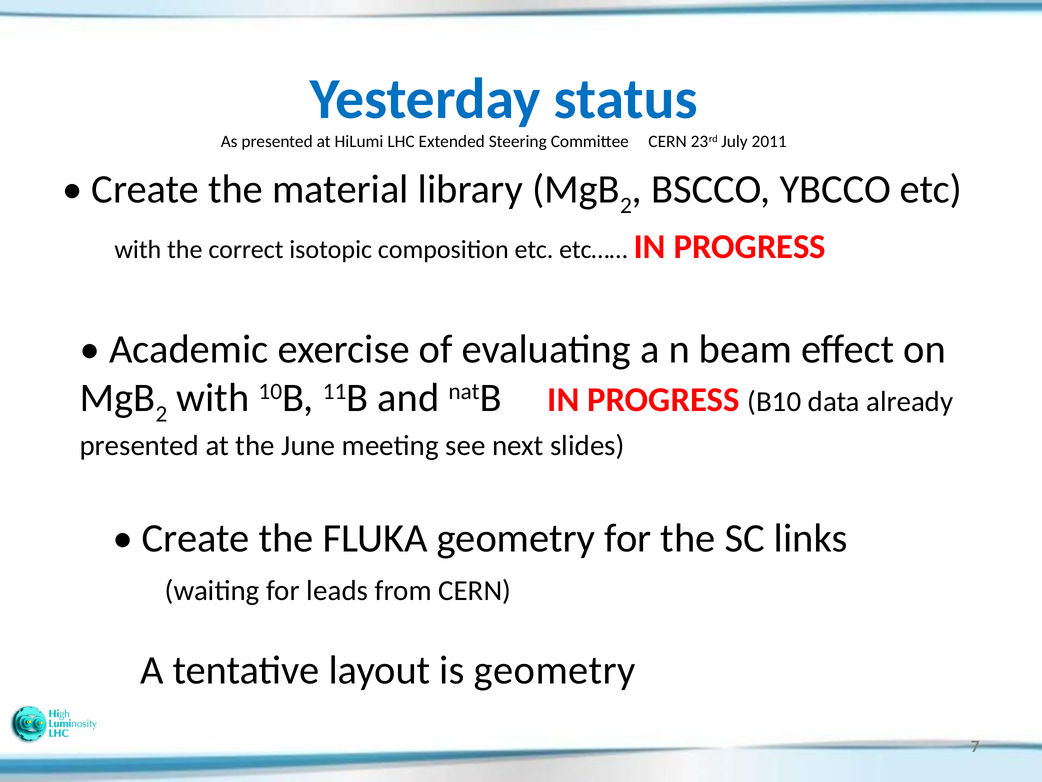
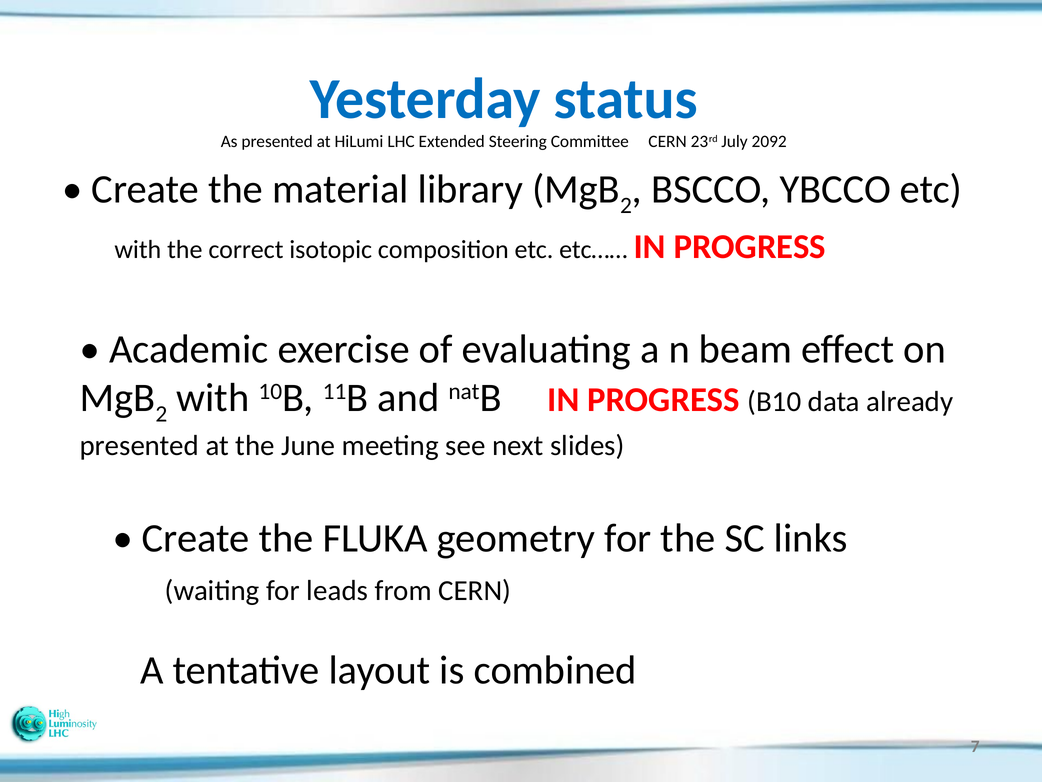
2011: 2011 -> 2092
is geometry: geometry -> combined
